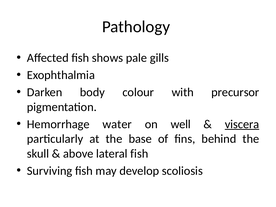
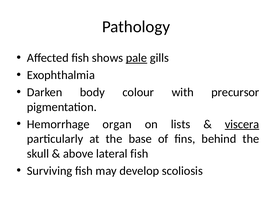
pale underline: none -> present
water: water -> organ
well: well -> lists
